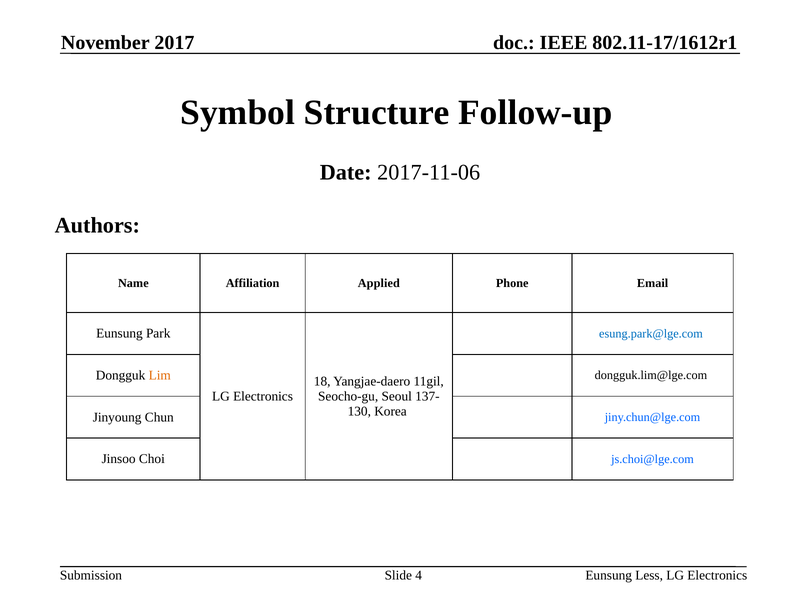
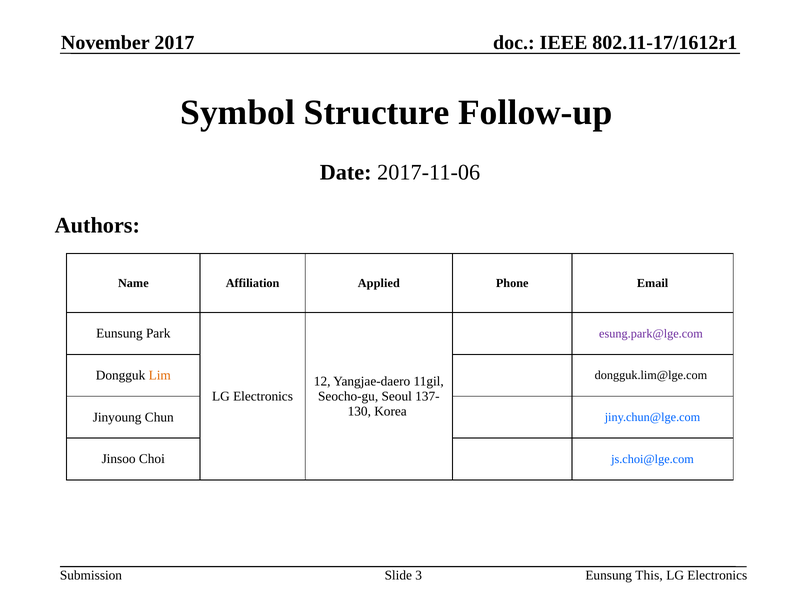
esung.park@lge.com colour: blue -> purple
18: 18 -> 12
4: 4 -> 3
Less: Less -> This
